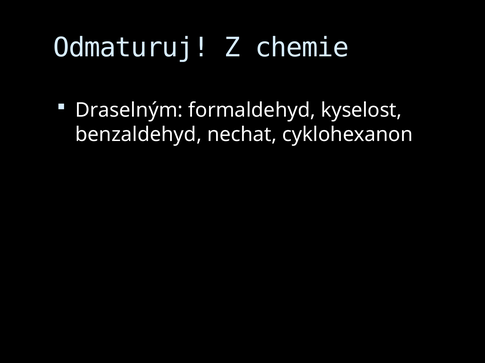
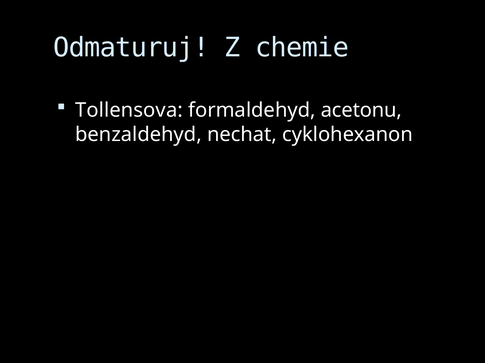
Draselným: Draselným -> Tollensova
kyselost: kyselost -> acetonu
